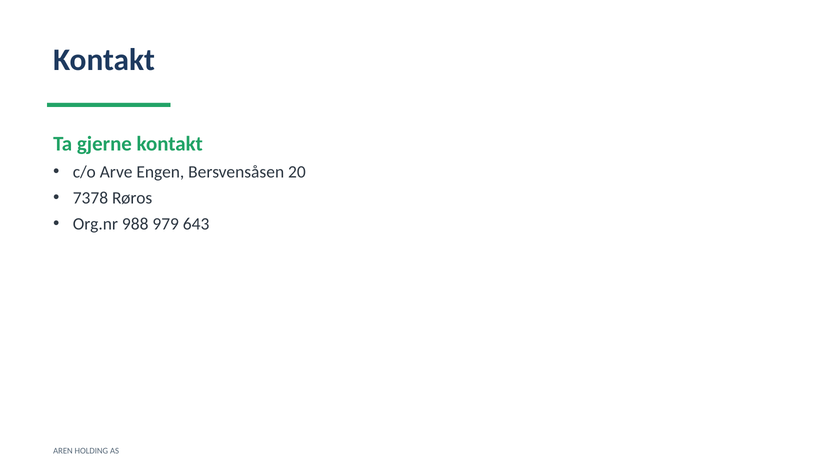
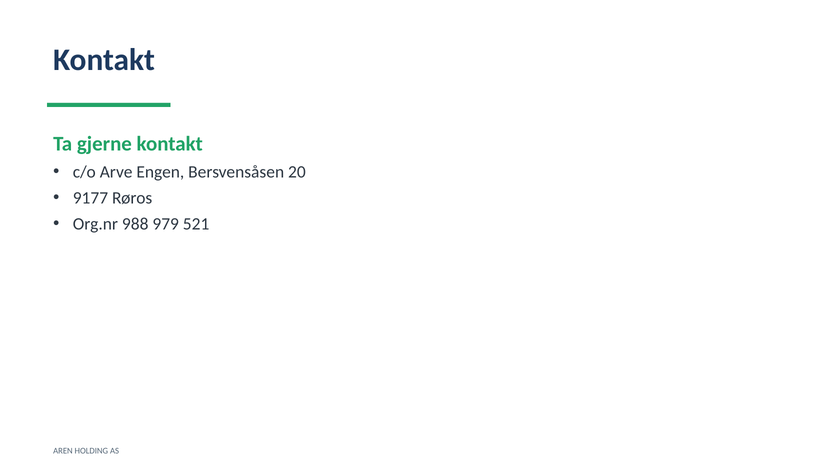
7378: 7378 -> 9177
643: 643 -> 521
